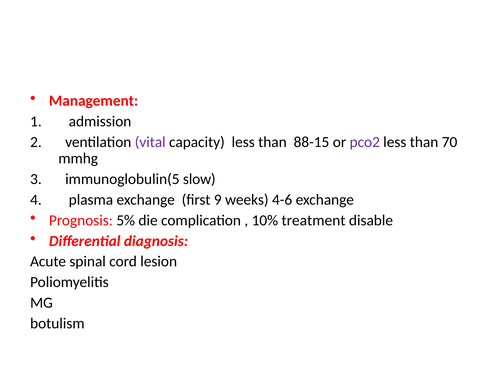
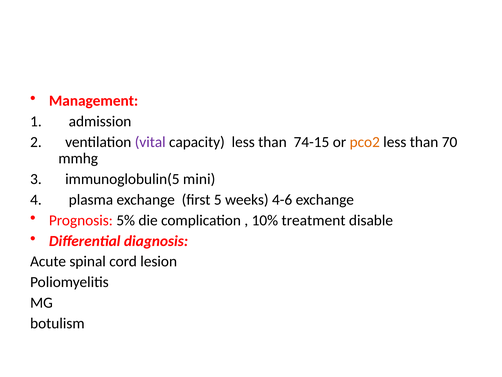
88-15: 88-15 -> 74-15
pco2 colour: purple -> orange
slow: slow -> mini
9: 9 -> 5
